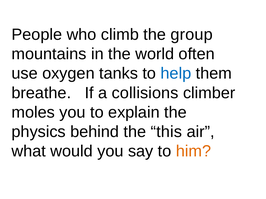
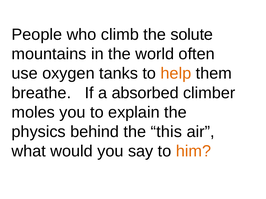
group: group -> solute
help colour: blue -> orange
collisions: collisions -> absorbed
